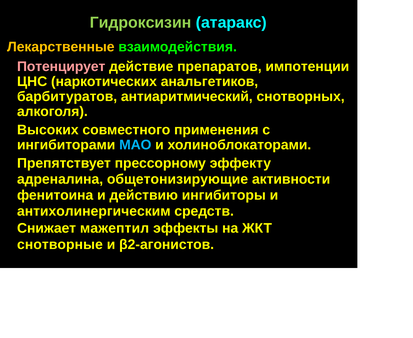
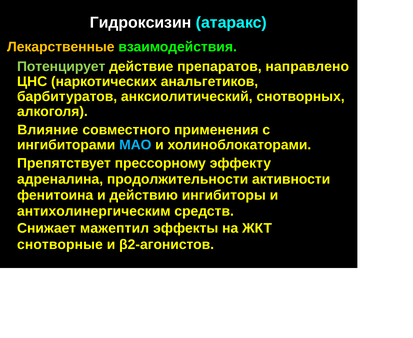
Гидроксизин colour: light green -> white
Потенцирует colour: pink -> light green
импотенции: импотенции -> направлено
антиаритмический: антиаритмический -> анксиолитический
Высоких: Высоких -> Влияние
общетонизирующие: общетонизирующие -> продолжительности
